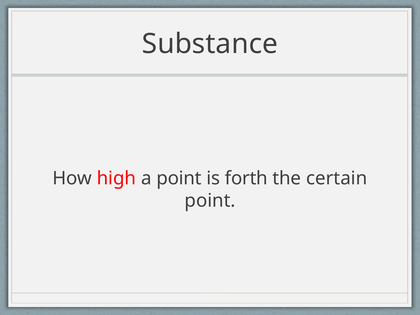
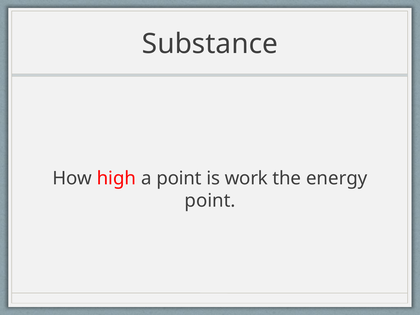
forth: forth -> work
certain: certain -> energy
